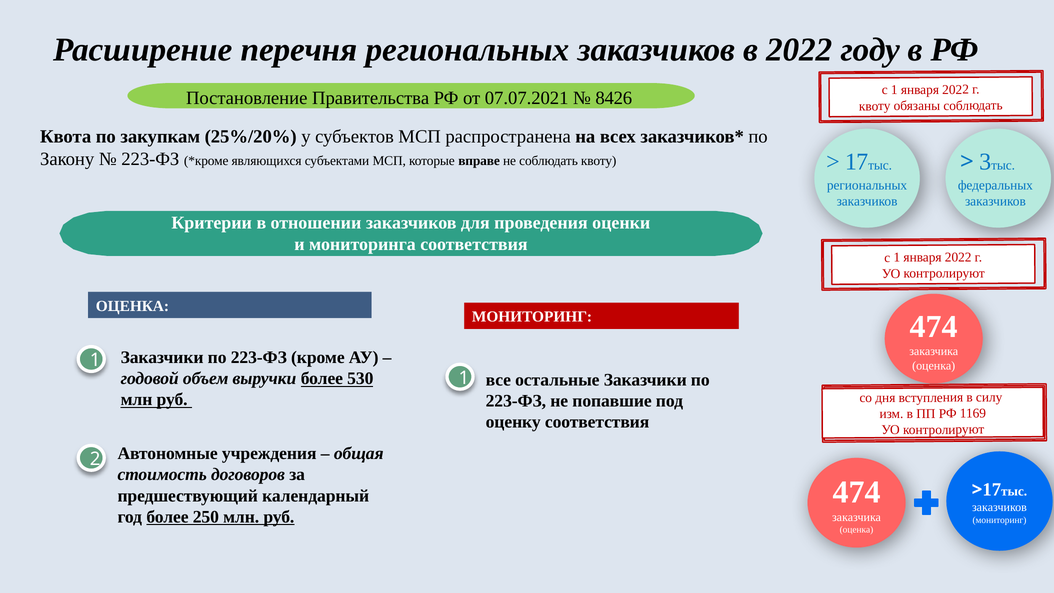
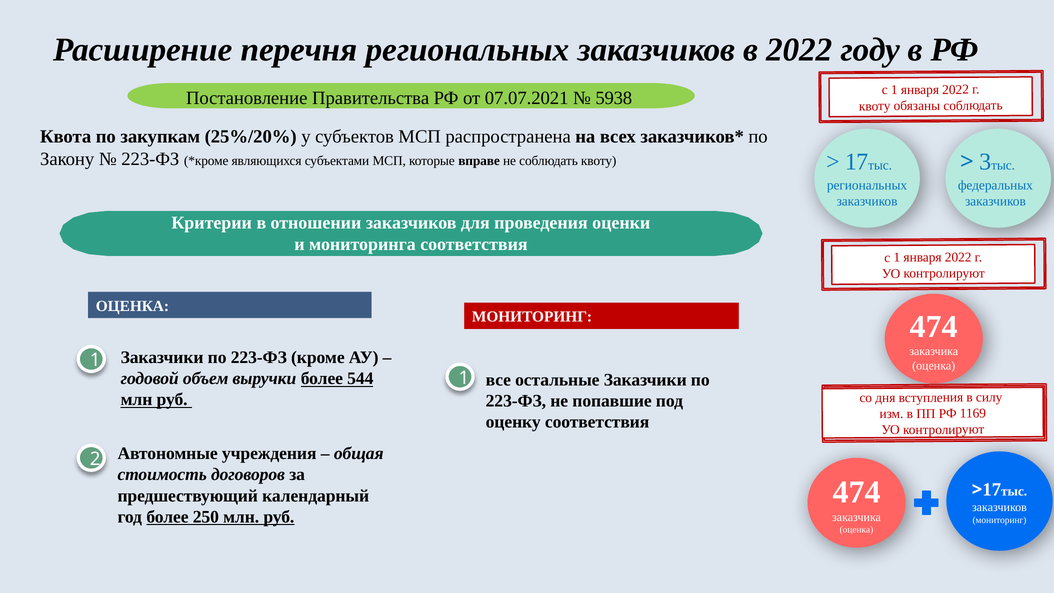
8426: 8426 -> 5938
530: 530 -> 544
